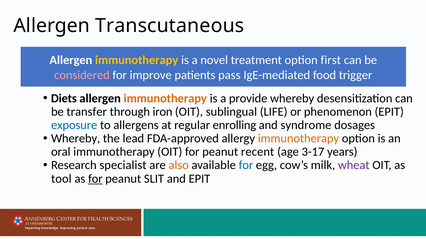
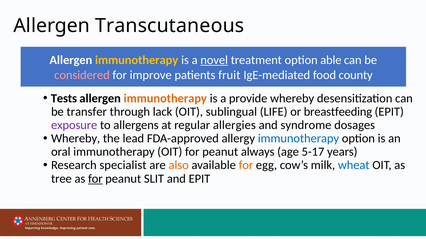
novel underline: none -> present
first: first -> able
pass: pass -> fruit
trigger: trigger -> county
Diets: Diets -> Tests
iron: iron -> lack
phenomenon: phenomenon -> breastfeeding
exposure colour: blue -> purple
enrolling: enrolling -> allergies
immunotherapy at (298, 139) colour: orange -> blue
recent: recent -> always
3-17: 3-17 -> 5-17
for at (246, 166) colour: blue -> orange
wheat colour: purple -> blue
tool: tool -> tree
